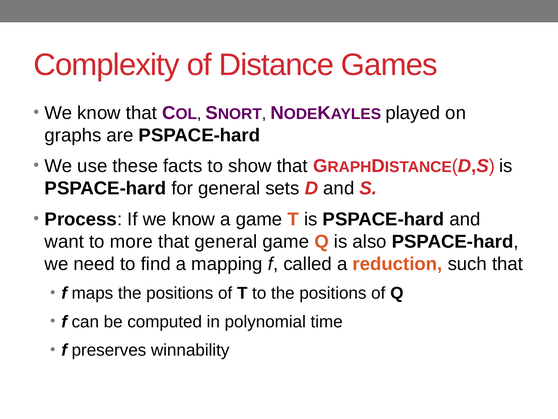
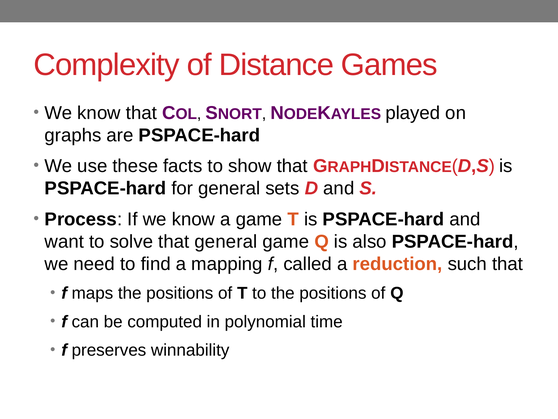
more: more -> solve
